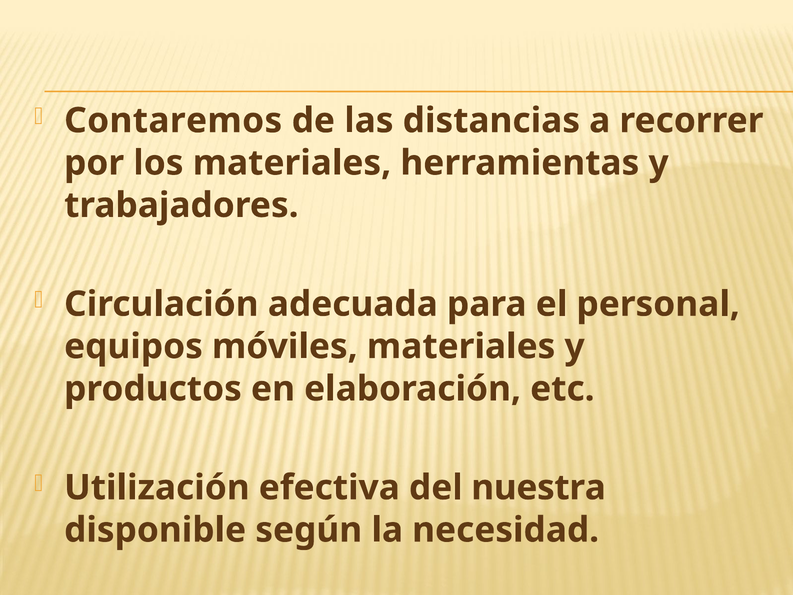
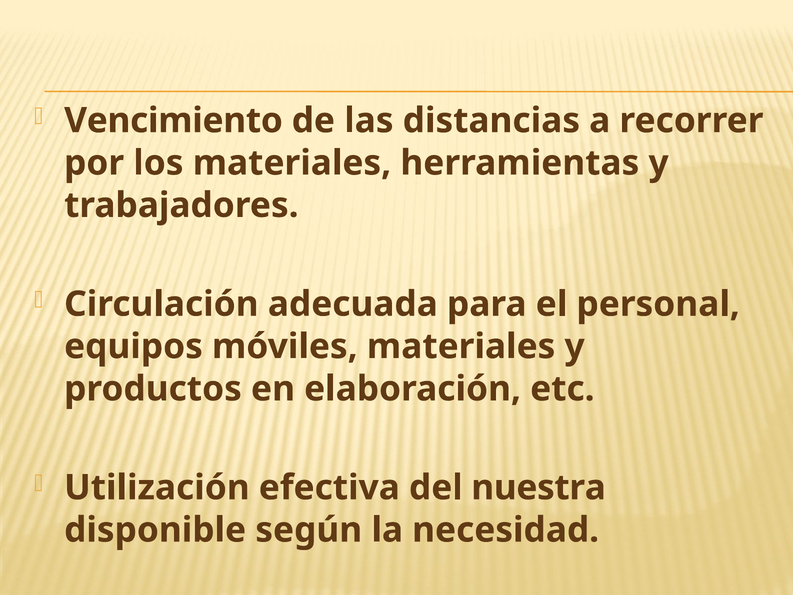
Contaremos: Contaremos -> Vencimiento
